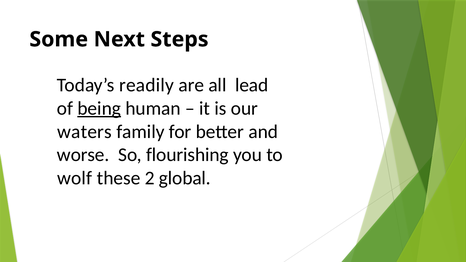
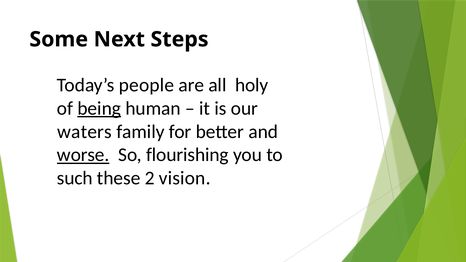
readily: readily -> people
lead: lead -> holy
worse underline: none -> present
wolf: wolf -> such
global: global -> vision
